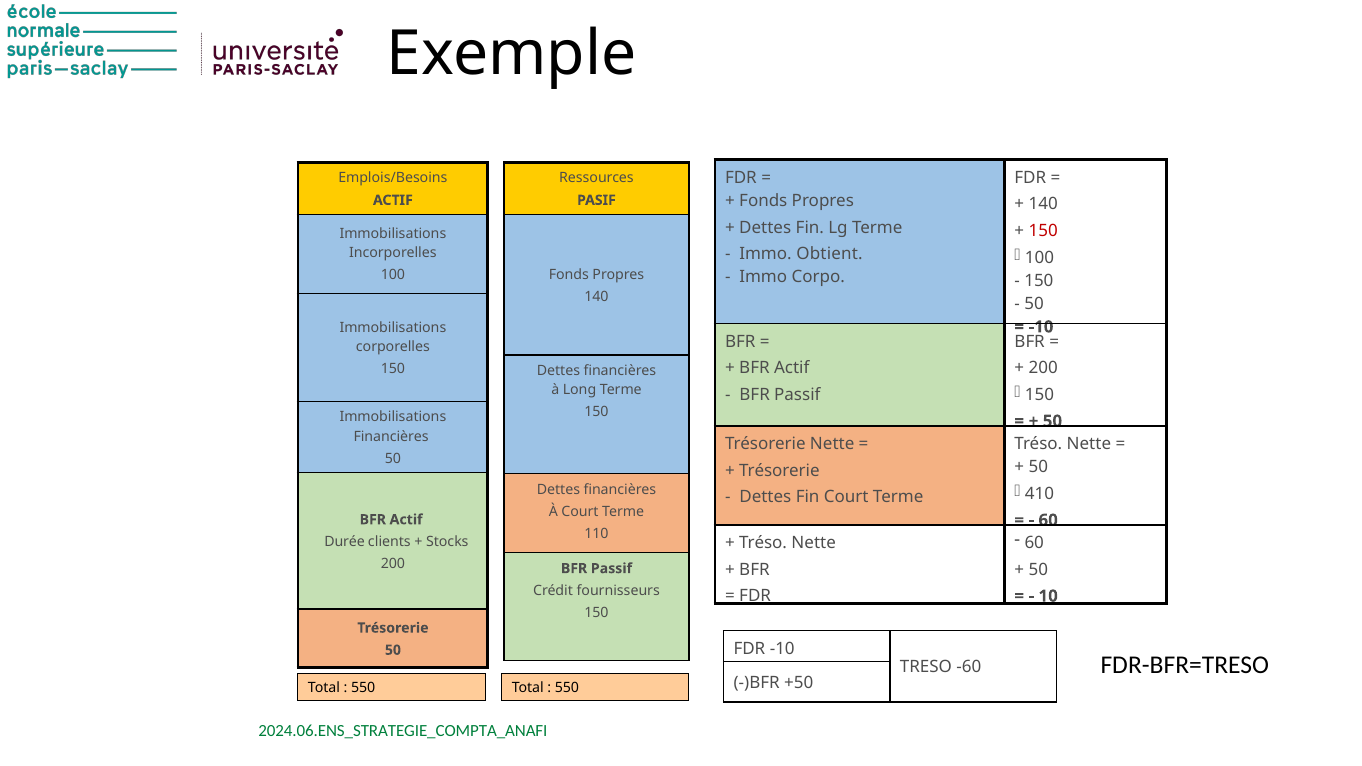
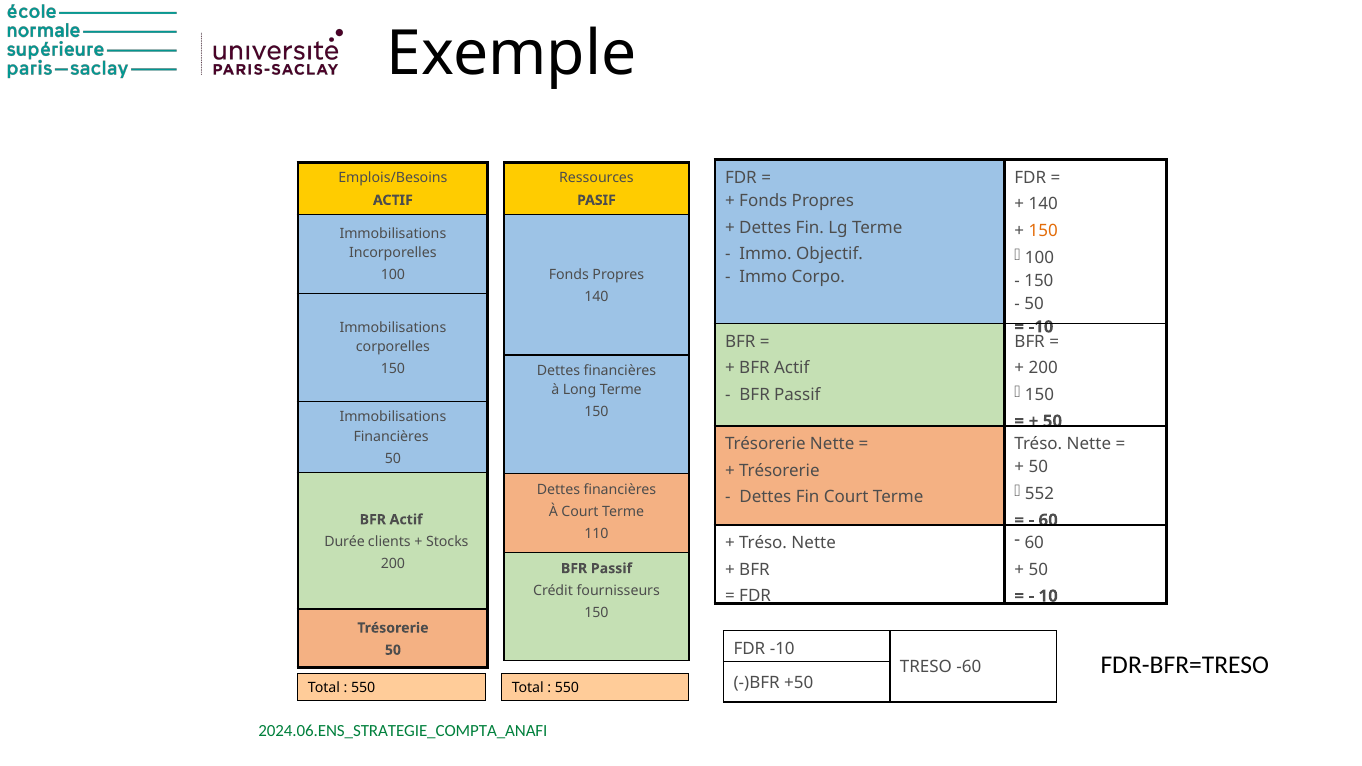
150 at (1043, 231) colour: red -> orange
Obtient: Obtient -> Objectif
410: 410 -> 552
